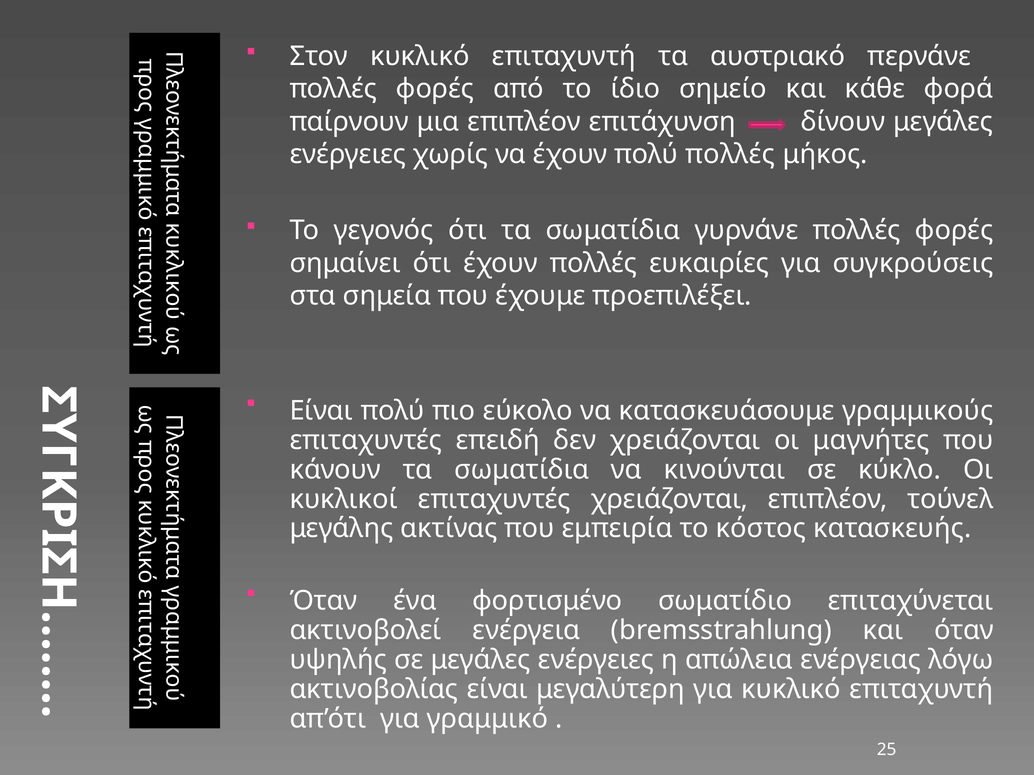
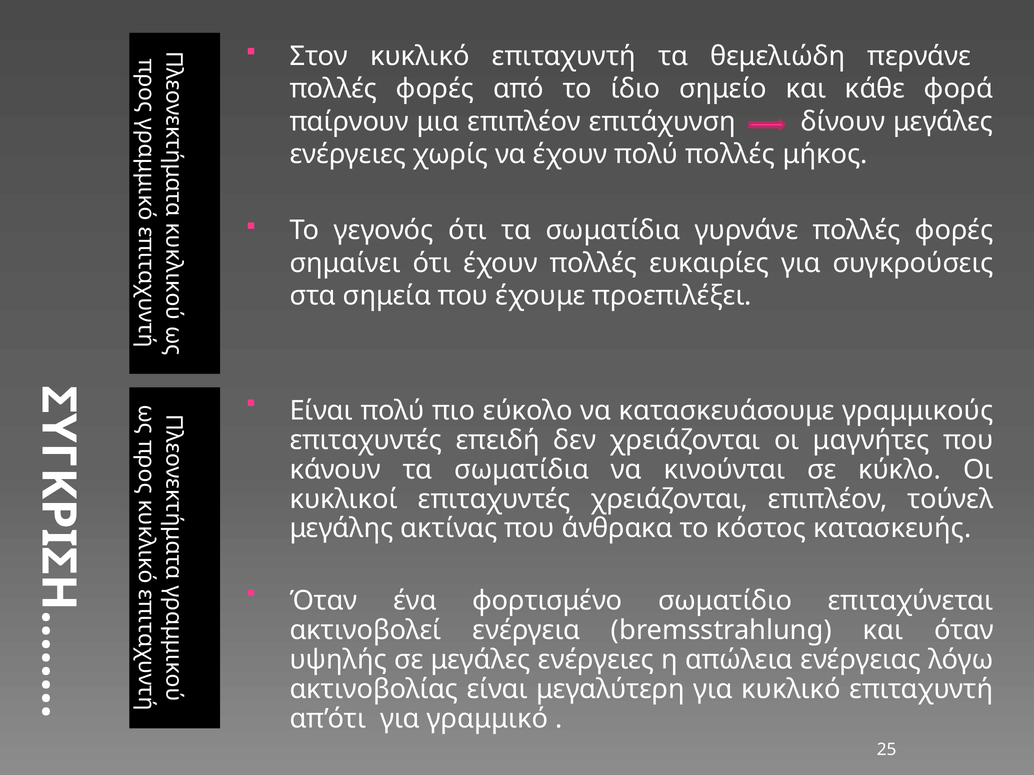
αυστριακό: αυστριακό -> θεμελιώδη
εμπειρία: εμπειρία -> άνθρακα
